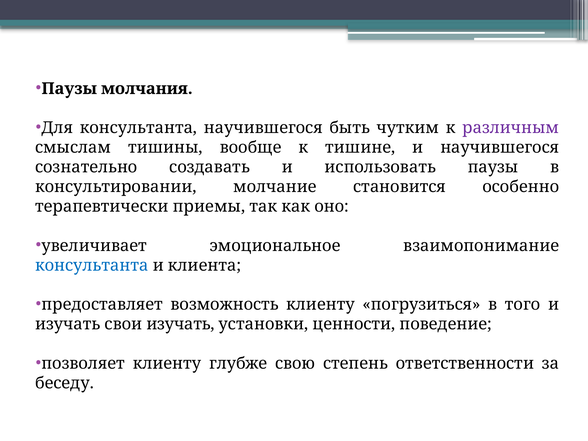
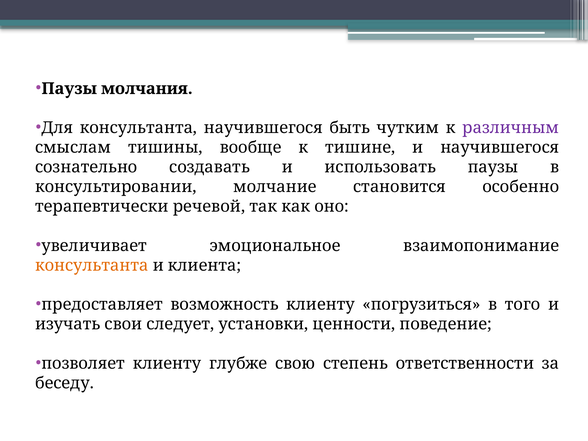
приемы: приемы -> речевой
консультанта at (92, 265) colour: blue -> orange
свои изучать: изучать -> следует
